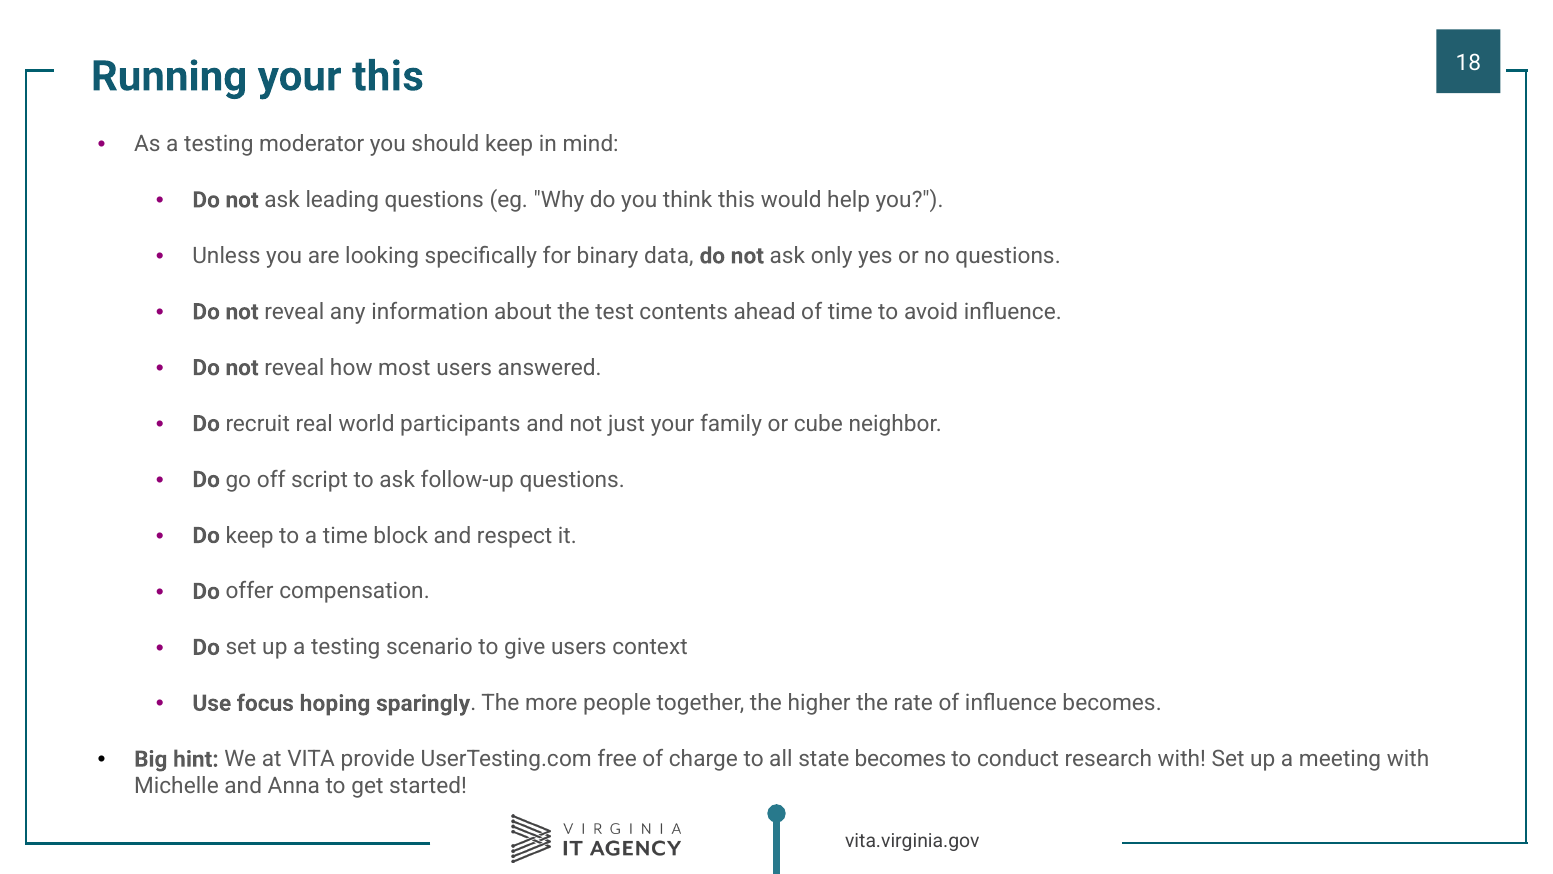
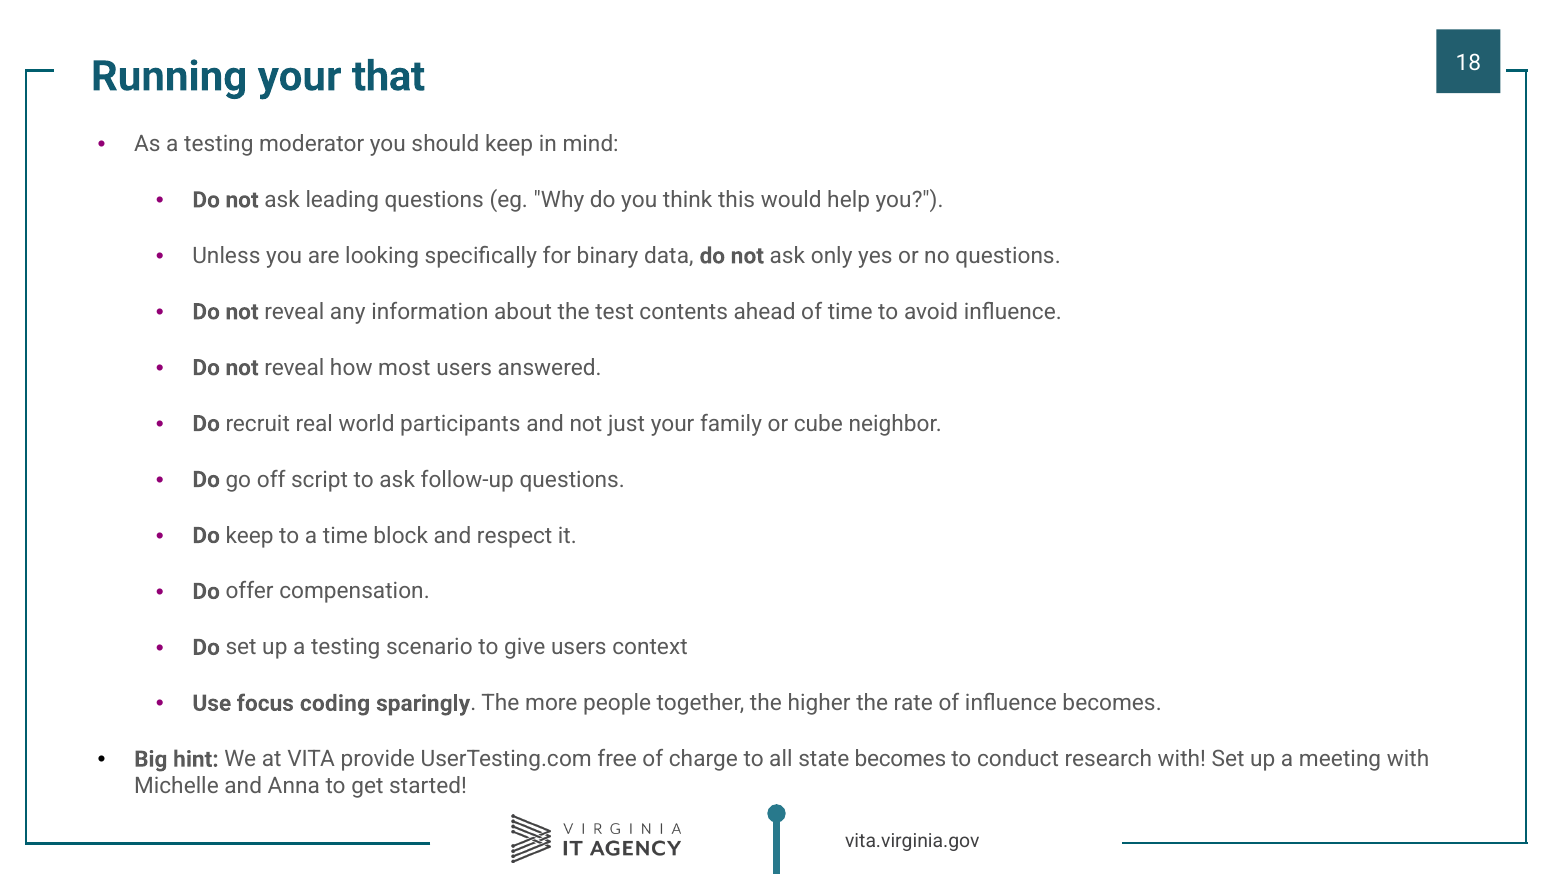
your this: this -> that
hoping: hoping -> coding
